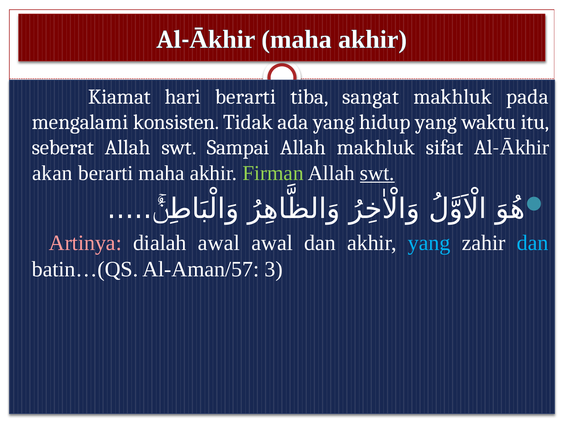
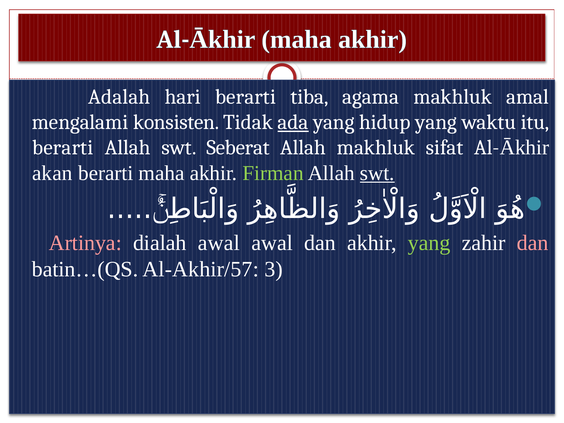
Kiamat: Kiamat -> Adalah
sangat: sangat -> agama
pada: pada -> amal
ada underline: none -> present
seberat at (63, 148): seberat -> berarti
Sampai: Sampai -> Seberat
yang at (429, 243) colour: light blue -> light green
dan at (533, 243) colour: light blue -> pink
Al-Aman/57: Al-Aman/57 -> Al-Akhir/57
